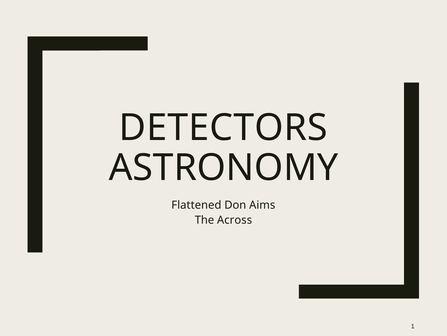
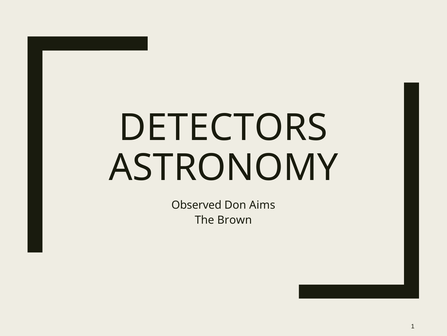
Flattened: Flattened -> Observed
Across: Across -> Brown
